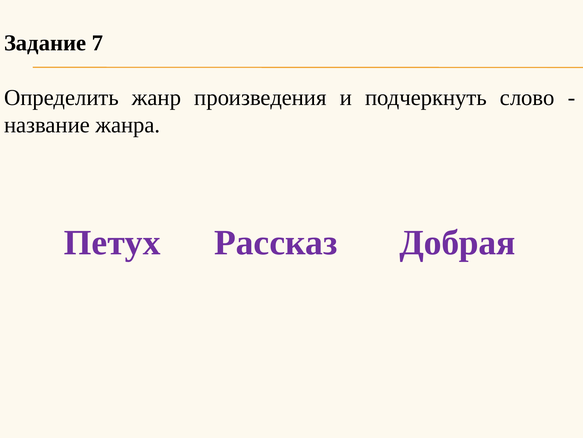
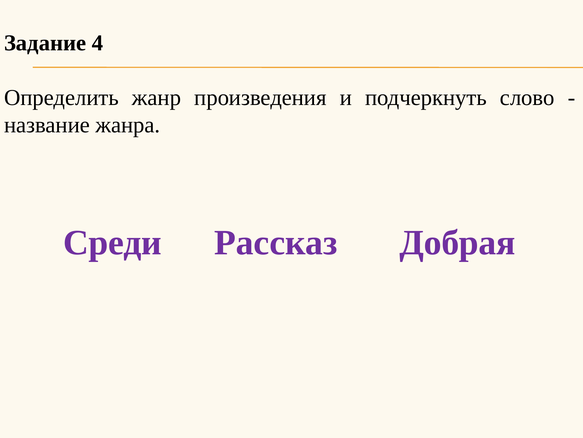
7: 7 -> 4
Петух: Петух -> Среди
